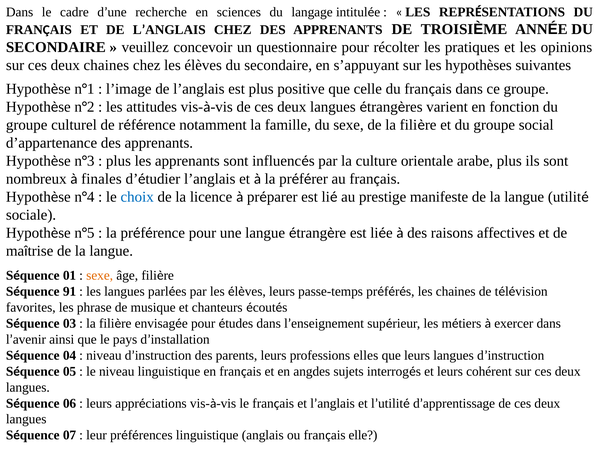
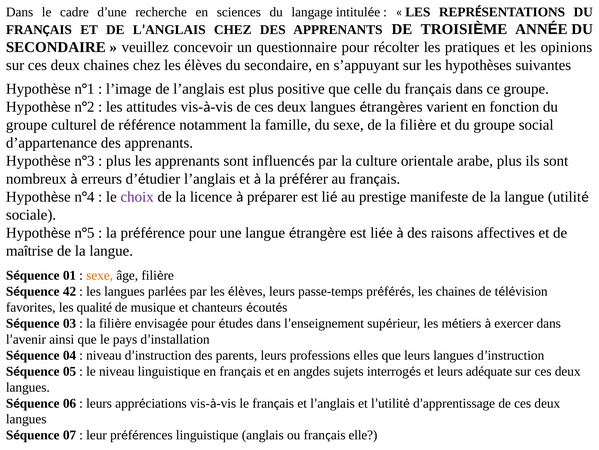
finales: finales -> erreurs
choix colour: blue -> purple
91: 91 -> 42
phrase: phrase -> qualité
cohérent: cohérent -> adéquate
